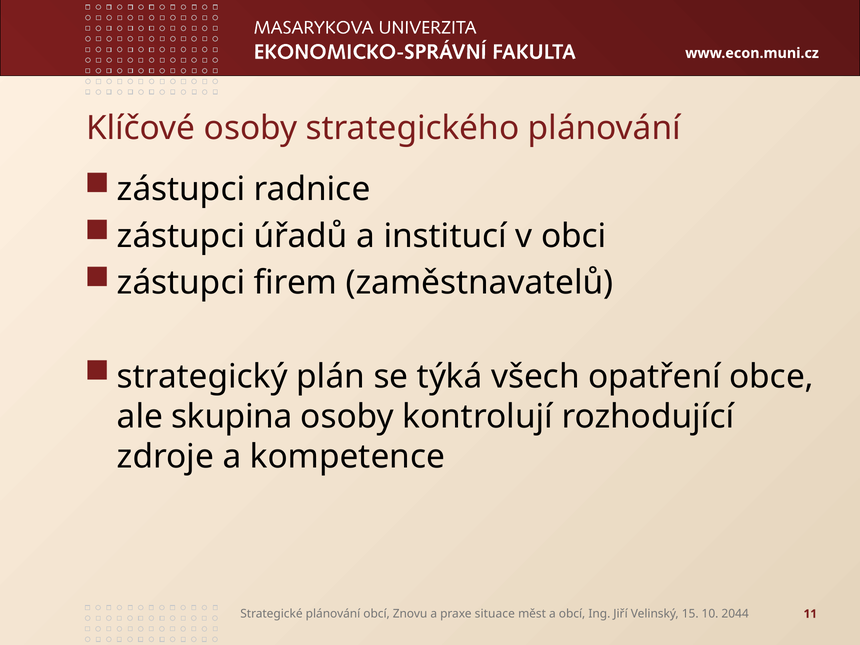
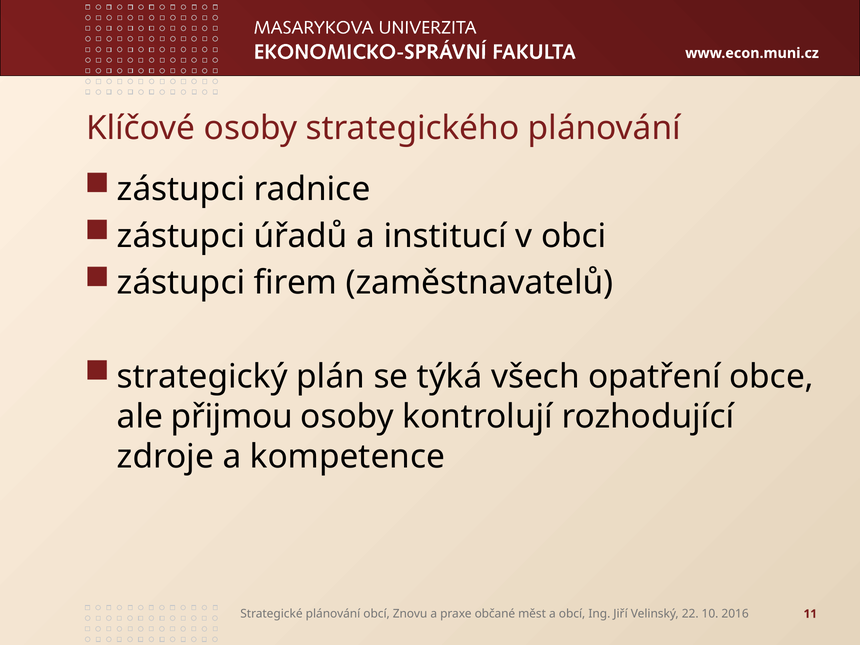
skupina: skupina -> přijmou
situace: situace -> občané
15: 15 -> 22
2044: 2044 -> 2016
